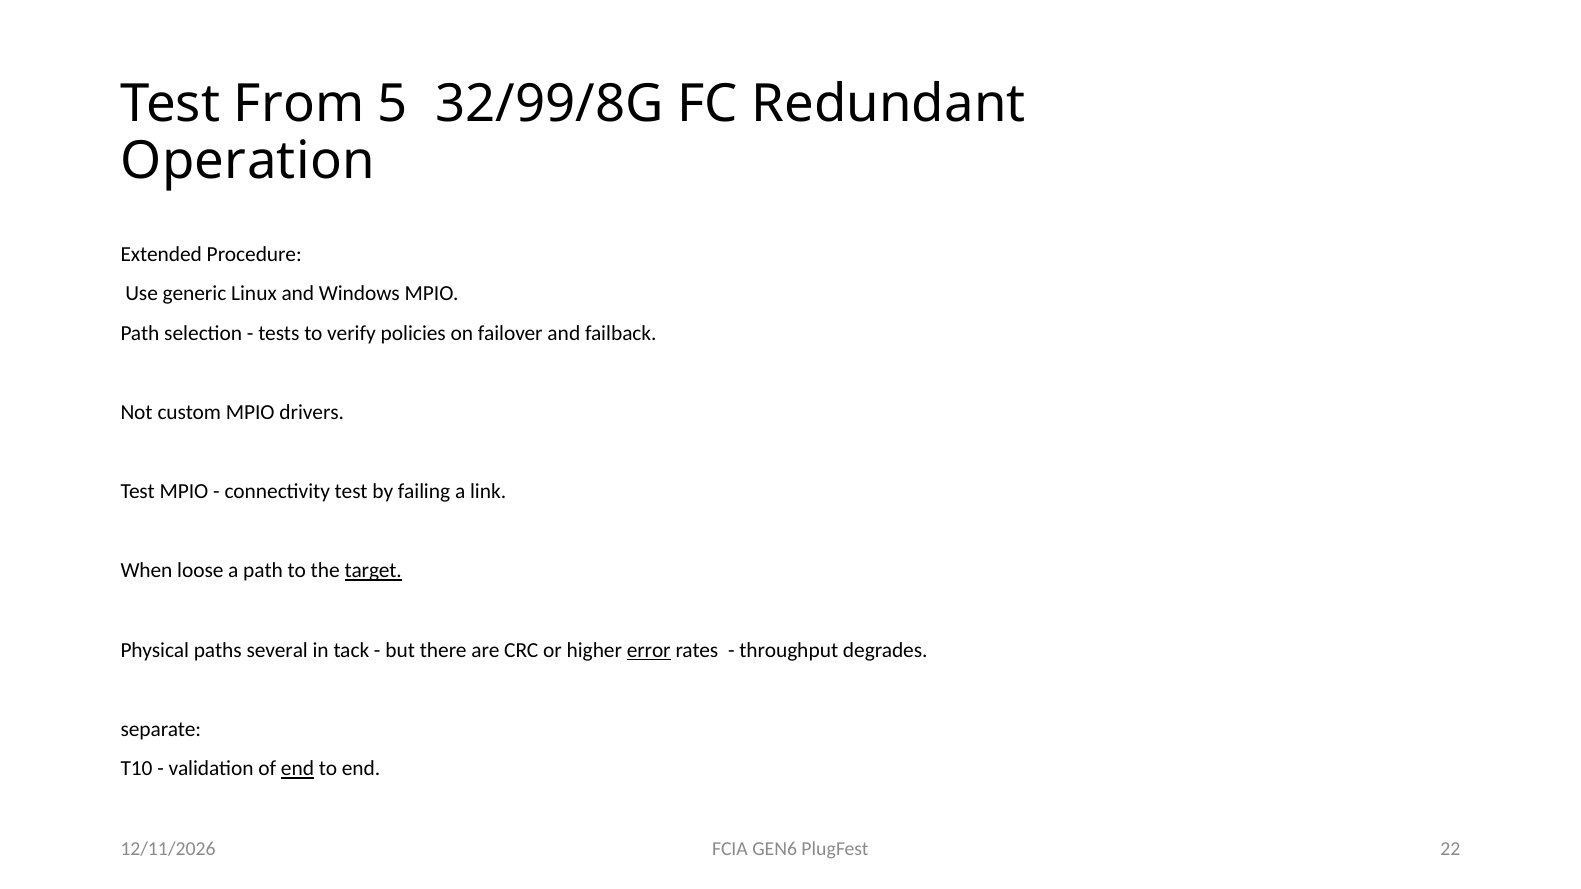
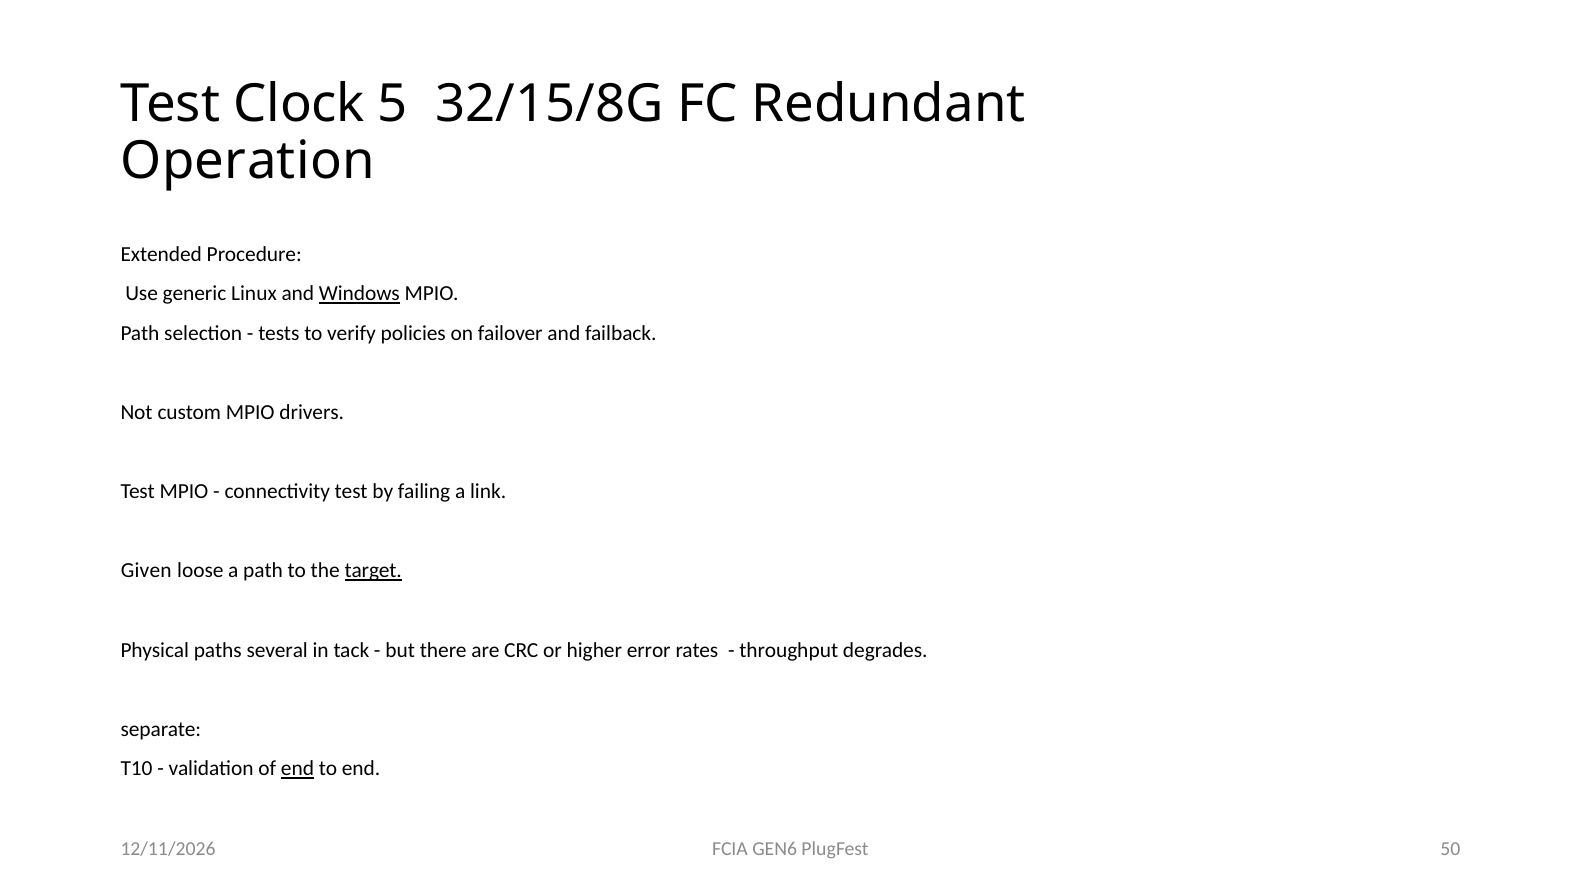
From: From -> Clock
32/99/8G: 32/99/8G -> 32/15/8G
Windows underline: none -> present
When: When -> Given
error underline: present -> none
22: 22 -> 50
